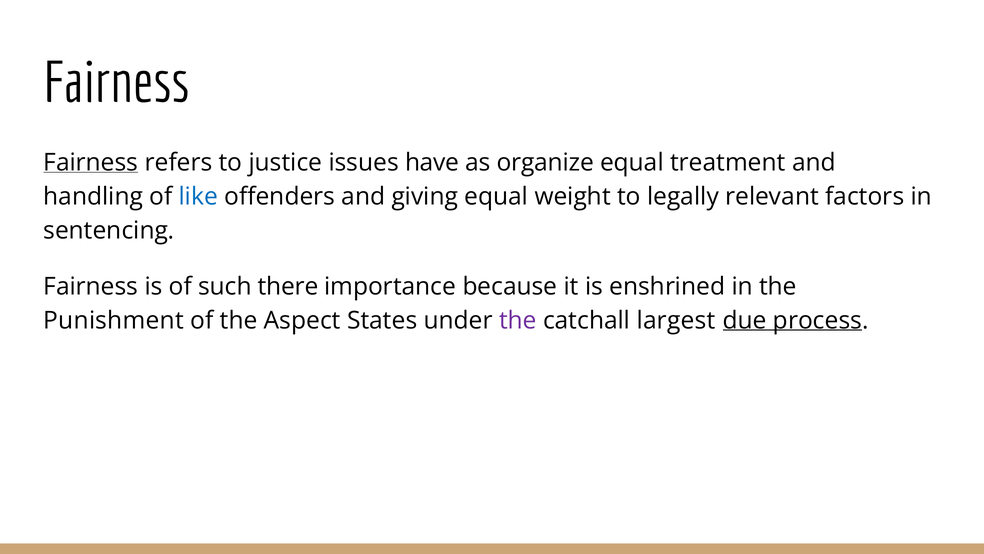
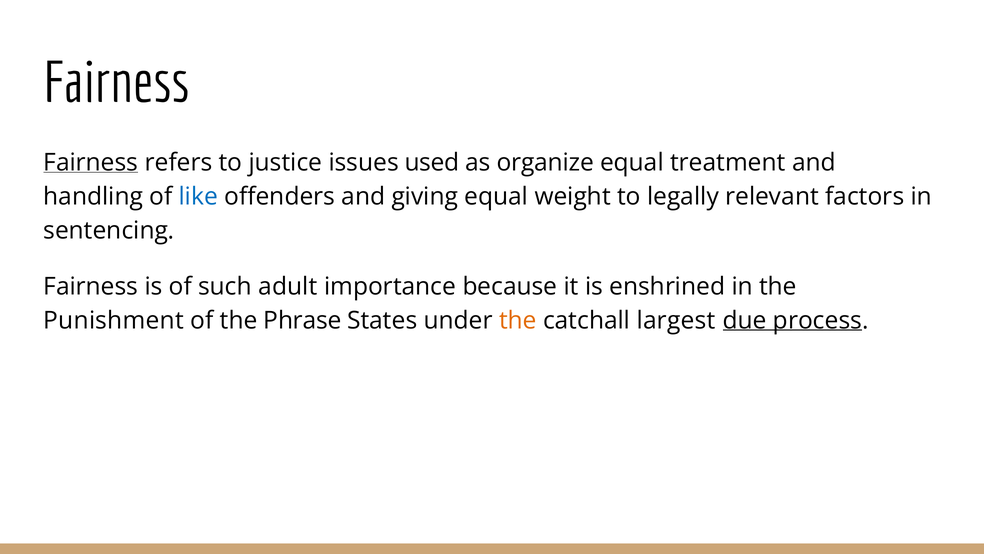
have: have -> used
there: there -> adult
Aspect: Aspect -> Phrase
the at (518, 320) colour: purple -> orange
